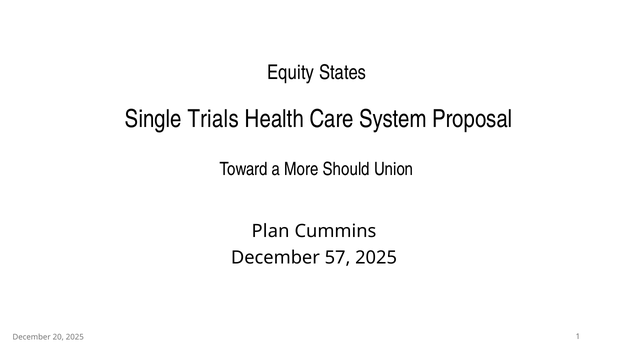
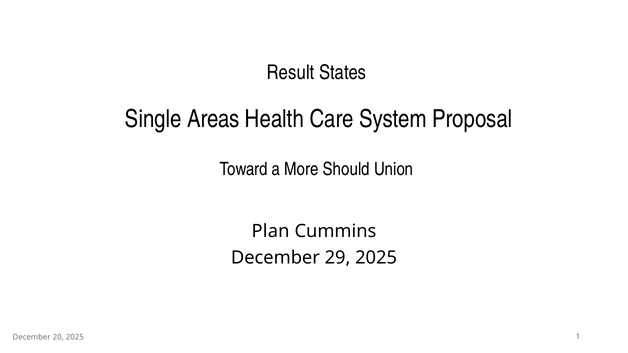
Equity: Equity -> Result
Trials: Trials -> Areas
57: 57 -> 29
